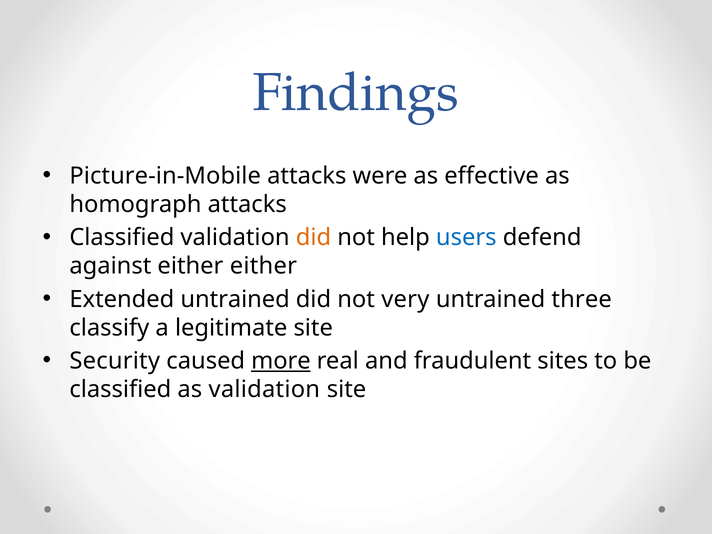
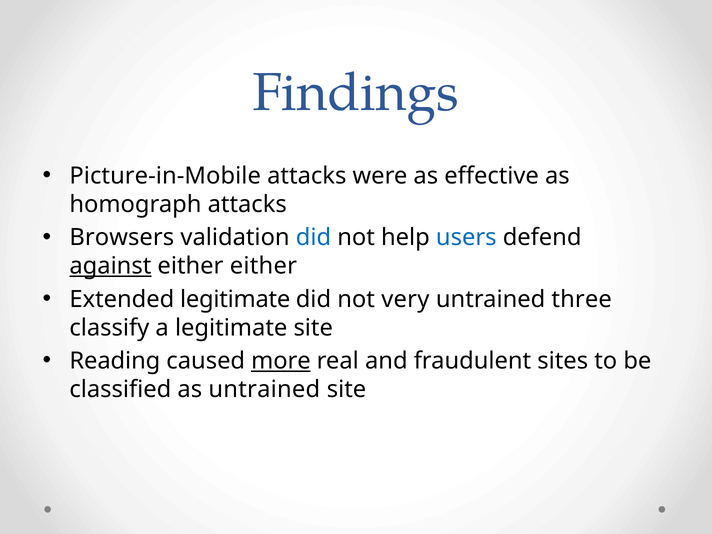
Classified at (122, 238): Classified -> Browsers
did at (313, 238) colour: orange -> blue
against underline: none -> present
Extended untrained: untrained -> legitimate
Security: Security -> Reading
as validation: validation -> untrained
